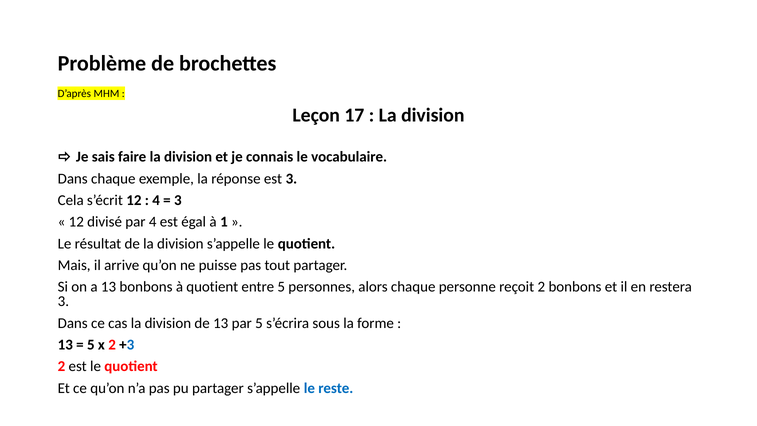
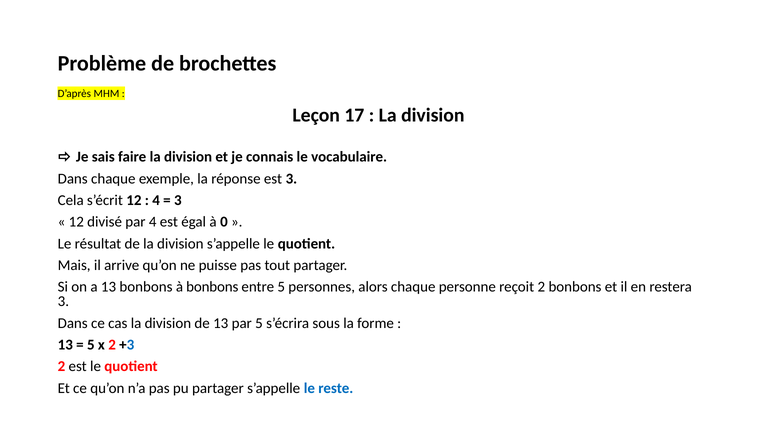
1: 1 -> 0
à quotient: quotient -> bonbons
